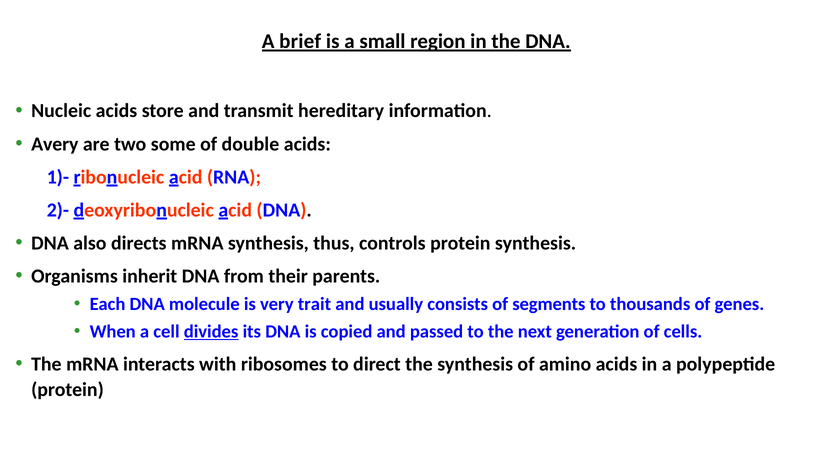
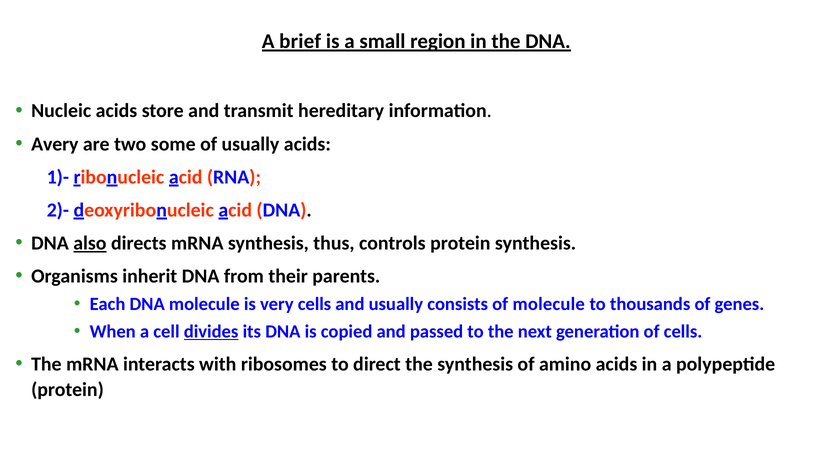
of double: double -> usually
also underline: none -> present
very trait: trait -> cells
of segments: segments -> molecule
